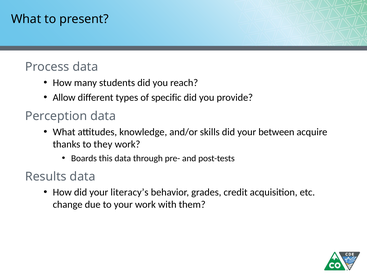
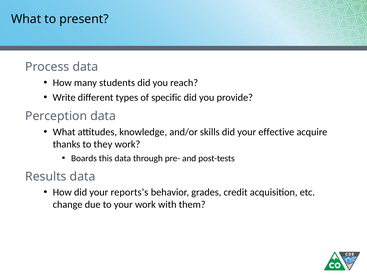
Allow: Allow -> Write
between: between -> effective
literacy’s: literacy’s -> reports’s
